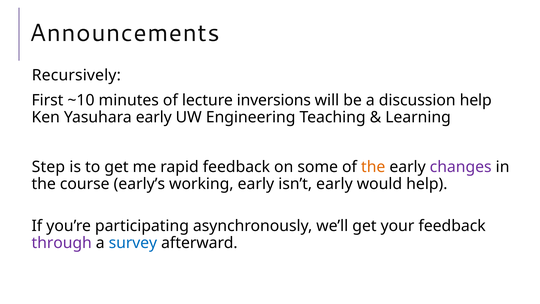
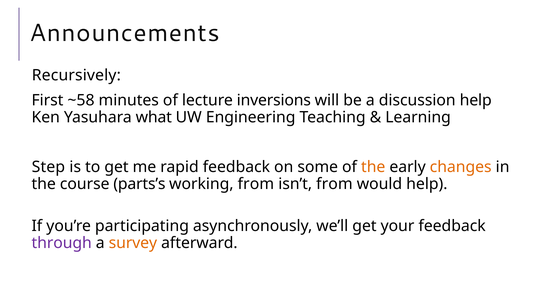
~10: ~10 -> ~58
Yasuhara early: early -> what
changes colour: purple -> orange
early’s: early’s -> parts’s
working early: early -> from
isn’t early: early -> from
survey colour: blue -> orange
